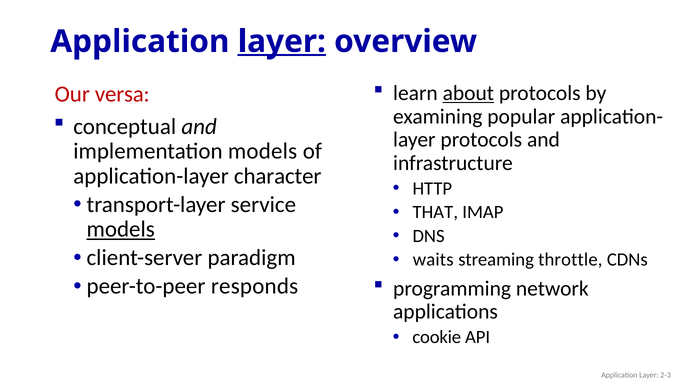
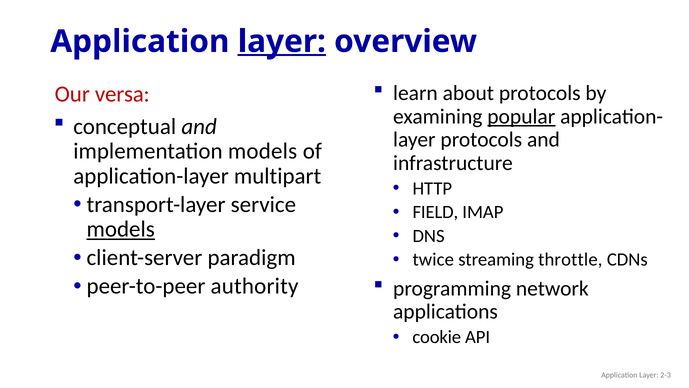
about underline: present -> none
popular underline: none -> present
character: character -> multipart
THAT: THAT -> FIELD
waits: waits -> twice
responds: responds -> authority
